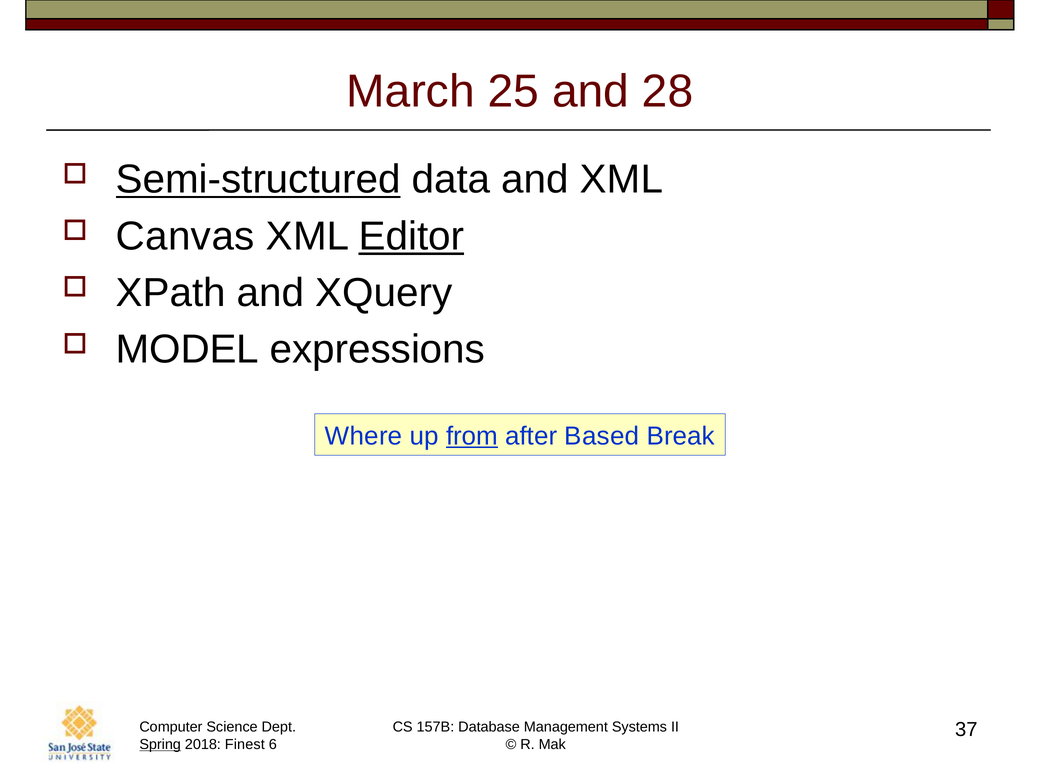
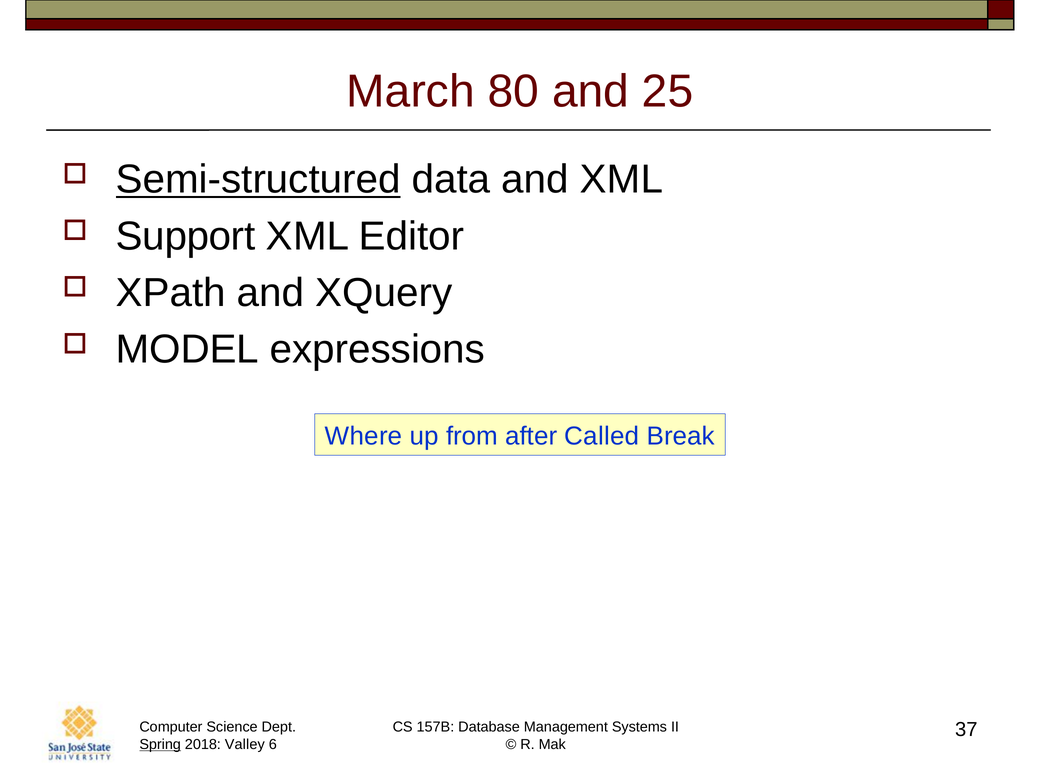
25: 25 -> 80
28: 28 -> 25
Canvas: Canvas -> Support
Editor underline: present -> none
from underline: present -> none
Based: Based -> Called
Finest: Finest -> Valley
